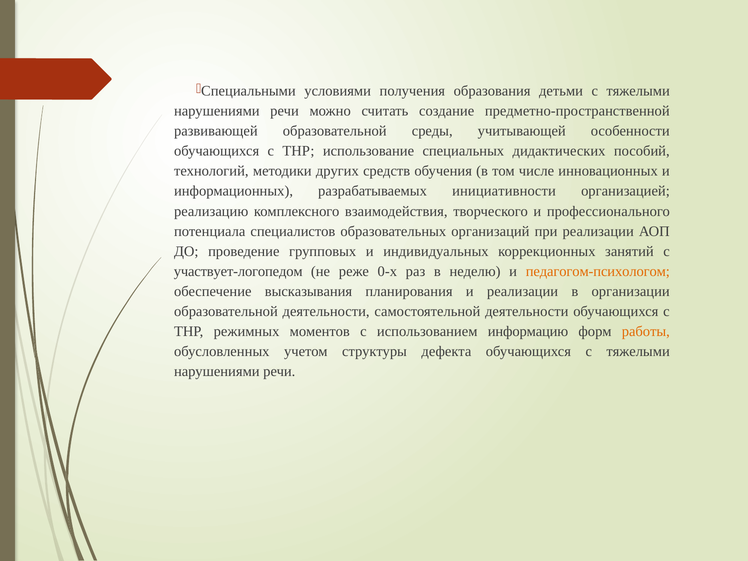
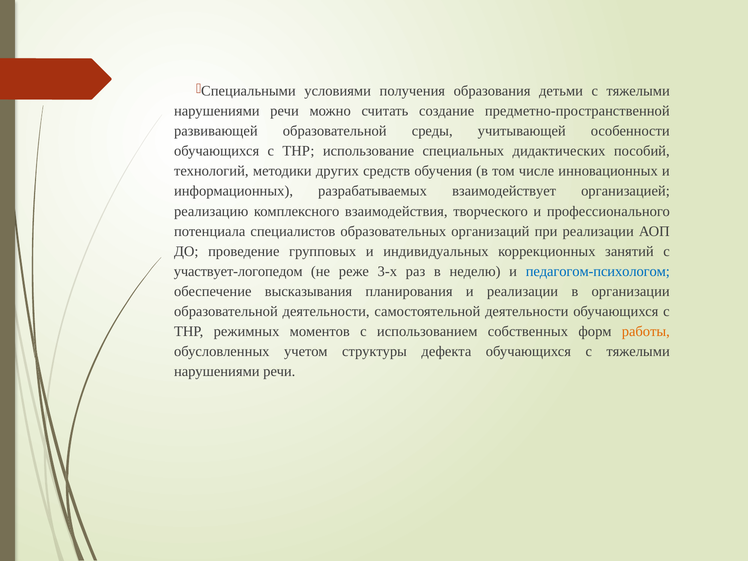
инициативности: инициативности -> взаимодействует
0-х: 0-х -> 3-х
педагогом-психологом colour: orange -> blue
информацию: информацию -> собственных
